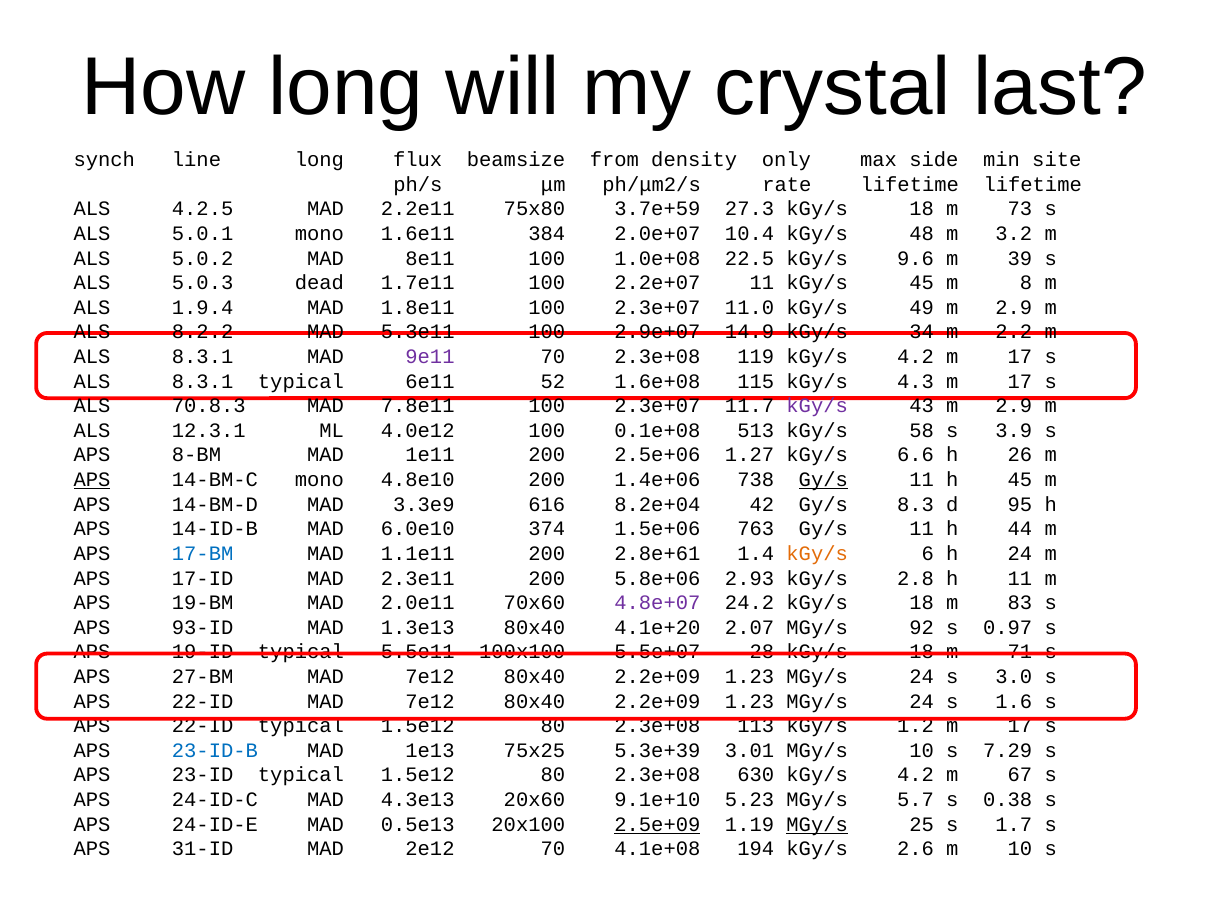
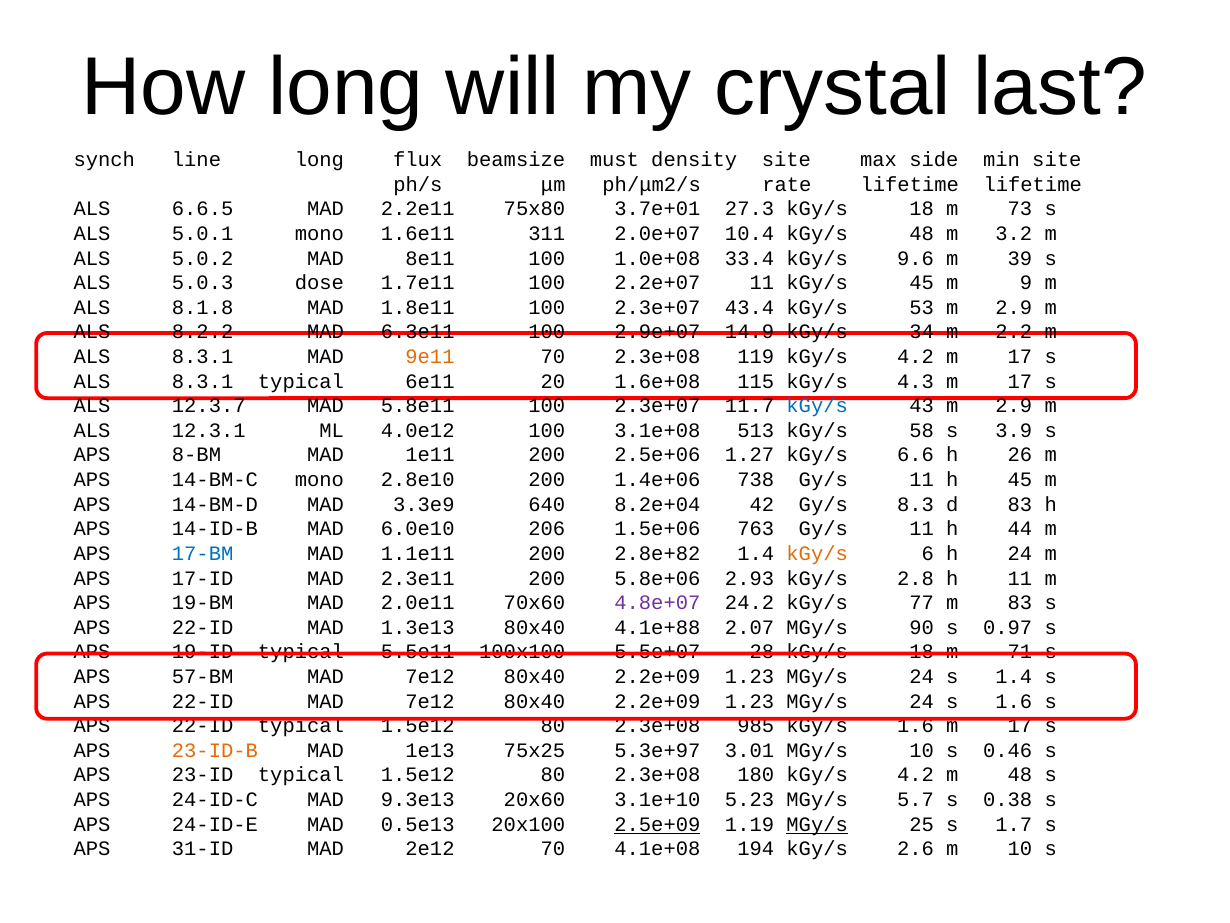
from: from -> must
density only: only -> site
4.2.5: 4.2.5 -> 6.6.5
3.7e+59: 3.7e+59 -> 3.7e+01
384: 384 -> 311
22.5: 22.5 -> 33.4
dead: dead -> dose
8: 8 -> 9
1.9.4: 1.9.4 -> 8.1.8
11.0: 11.0 -> 43.4
49: 49 -> 53
5.3e11: 5.3e11 -> 6.3e11
9e11 colour: purple -> orange
52: 52 -> 20
70.8.3: 70.8.3 -> 12.3.7
7.8e11: 7.8e11 -> 5.8e11
kGy/s at (817, 406) colour: purple -> blue
0.1e+08: 0.1e+08 -> 3.1e+08
APS at (92, 480) underline: present -> none
4.8e10: 4.8e10 -> 2.8e10
Gy/s at (823, 480) underline: present -> none
616: 616 -> 640
d 95: 95 -> 83
374: 374 -> 206
2.8e+61: 2.8e+61 -> 2.8e+82
24.2 kGy/s 18: 18 -> 77
93-ID at (203, 627): 93-ID -> 22-ID
4.1e+20: 4.1e+20 -> 4.1e+88
92: 92 -> 90
27-BM: 27-BM -> 57-BM
s 3.0: 3.0 -> 1.4
113: 113 -> 985
kGy/s 1.2: 1.2 -> 1.6
23-ID-B colour: blue -> orange
5.3e+39: 5.3e+39 -> 5.3e+97
7.29: 7.29 -> 0.46
630: 630 -> 180
m 67: 67 -> 48
4.3e13: 4.3e13 -> 9.3e13
9.1e+10: 9.1e+10 -> 3.1e+10
